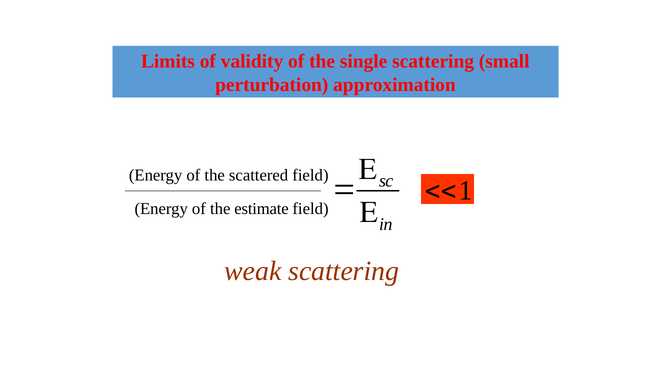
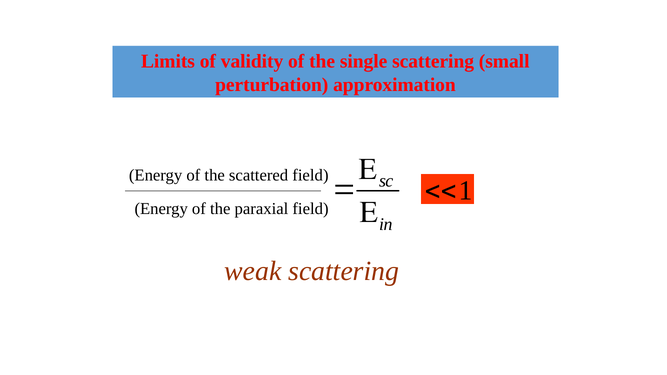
estimate: estimate -> paraxial
